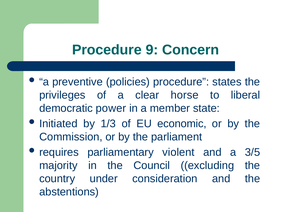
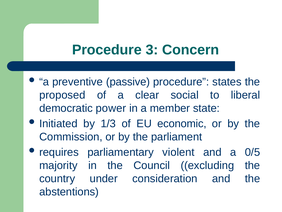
9: 9 -> 3
policies: policies -> passive
privileges: privileges -> proposed
horse: horse -> social
3/5: 3/5 -> 0/5
